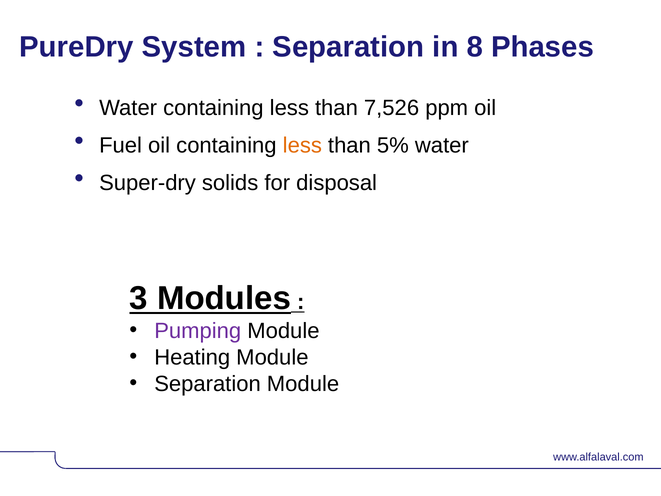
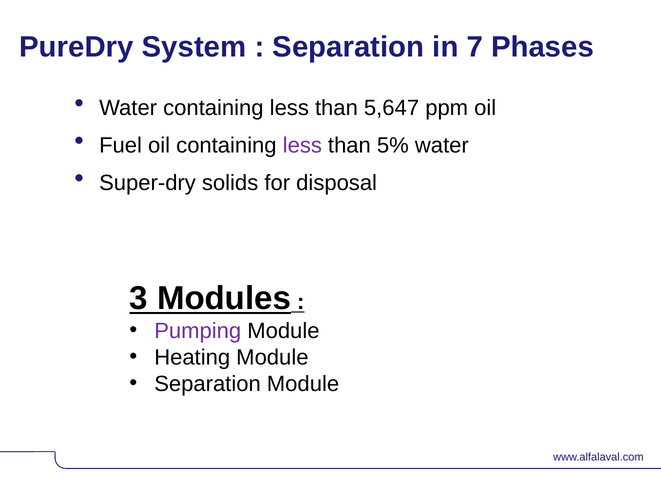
8: 8 -> 7
7,526: 7,526 -> 5,647
less at (302, 145) colour: orange -> purple
